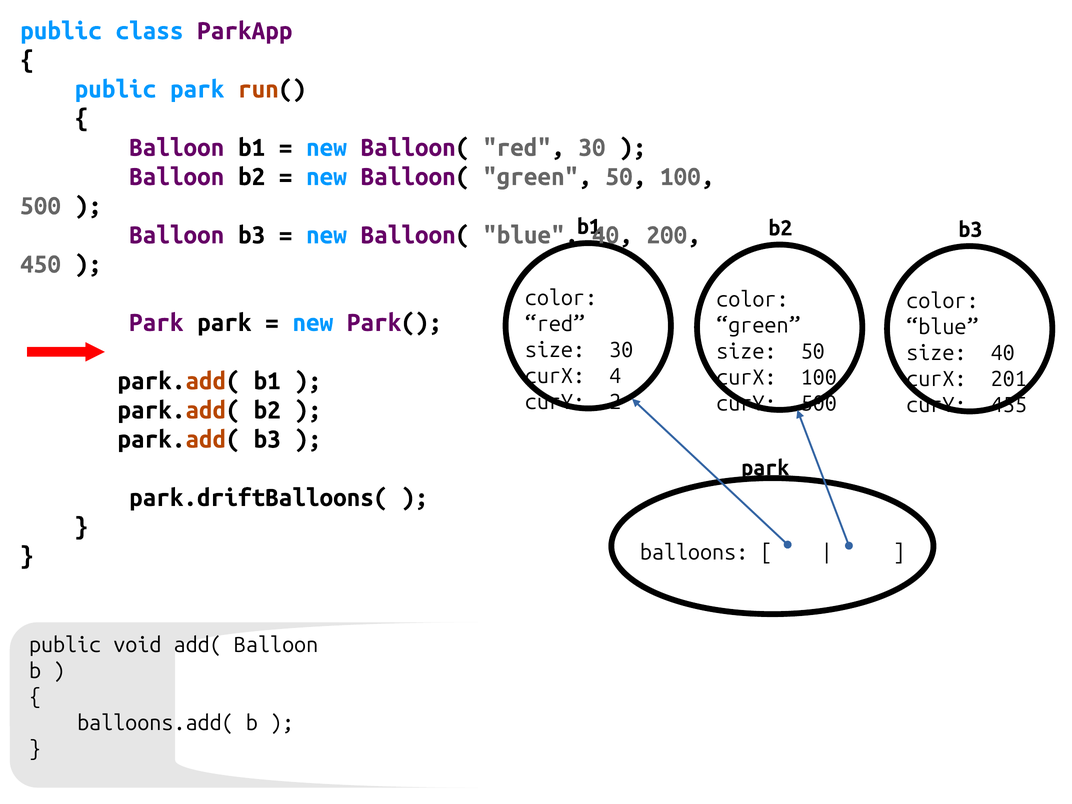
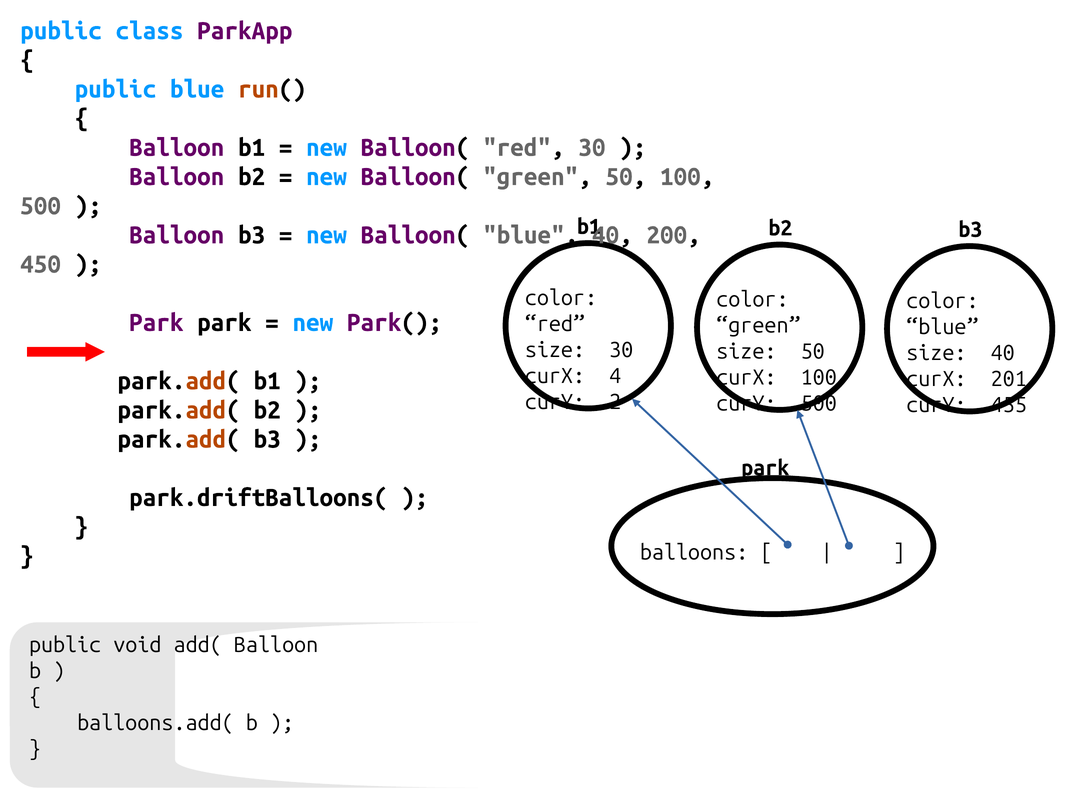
public park: park -> blue
